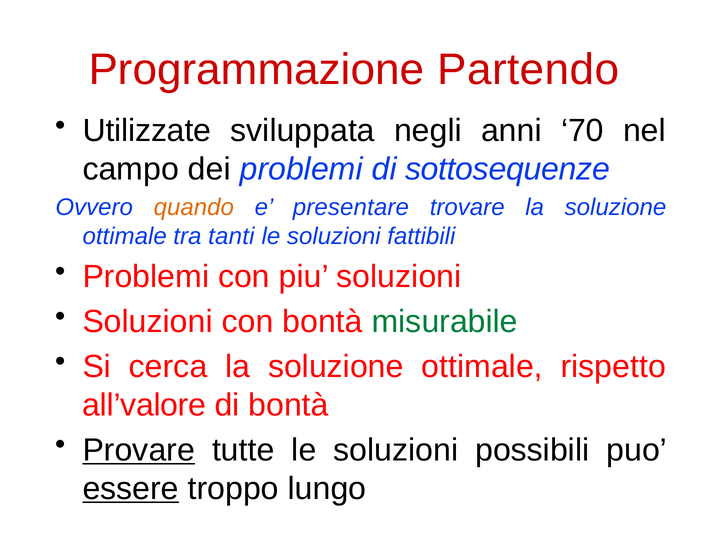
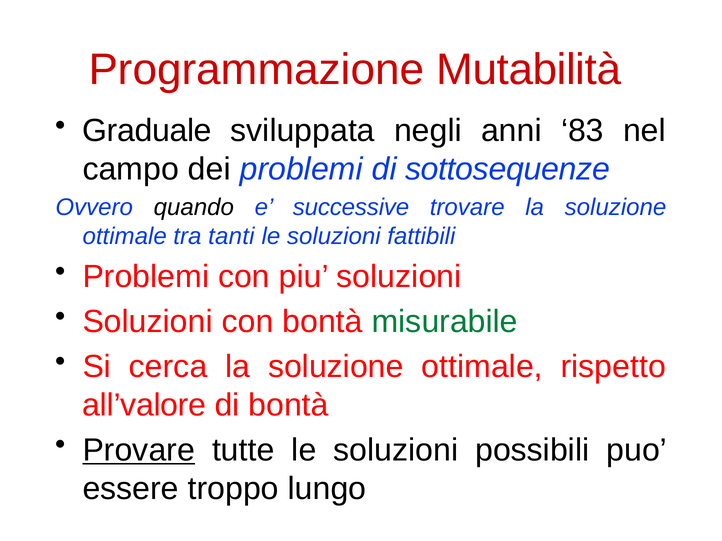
Partendo: Partendo -> Mutabilità
Utilizzate: Utilizzate -> Graduale
70: 70 -> 83
quando colour: orange -> black
presentare: presentare -> successive
essere underline: present -> none
